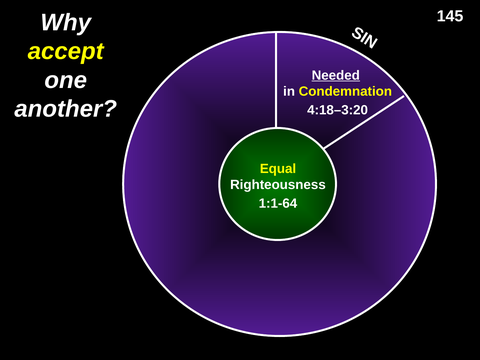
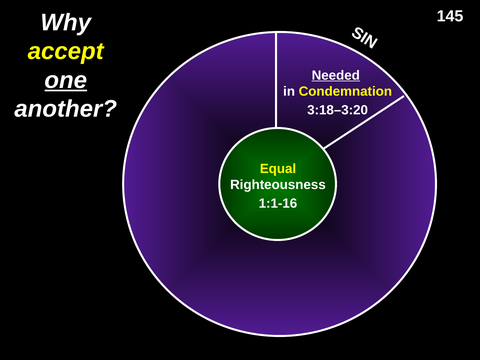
one underline: none -> present
4:18–3:20: 4:18–3:20 -> 3:18–3:20
1:1-64: 1:1-64 -> 1:1-16
